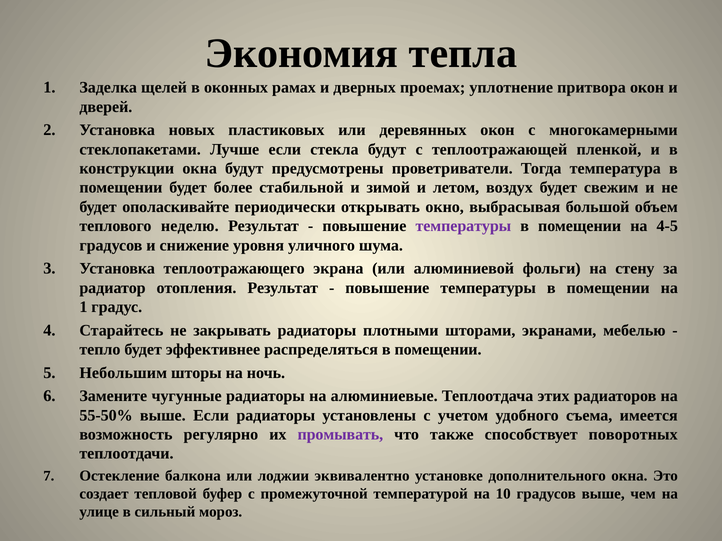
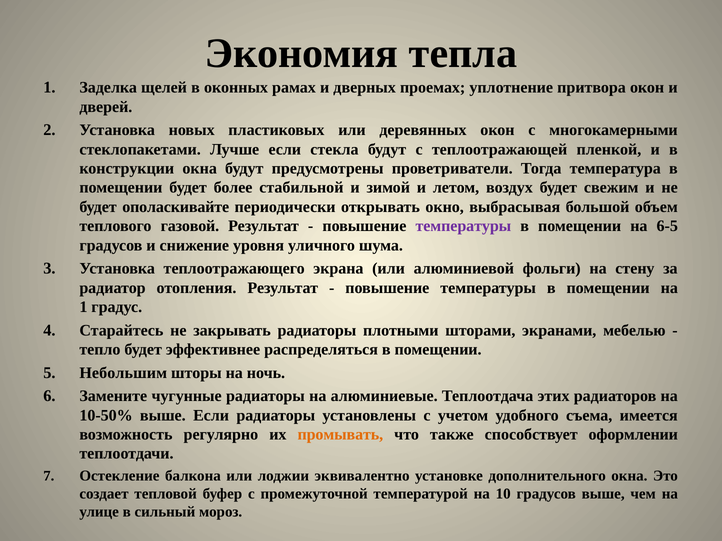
неделю: неделю -> газовой
4-5: 4-5 -> 6-5
55-50%: 55-50% -> 10-50%
промывать colour: purple -> orange
поворотных: поворотных -> оформлении
